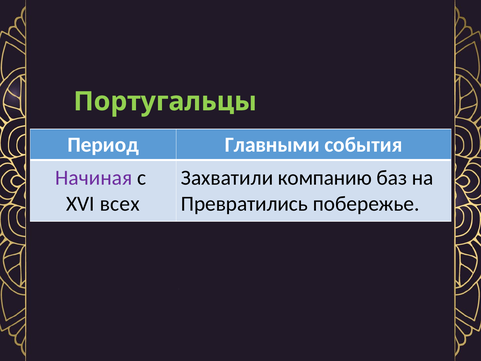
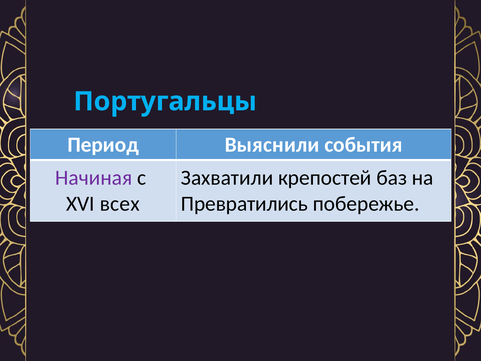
Португальцы colour: light green -> light blue
Главными: Главными -> Выяснили
компанию: компанию -> крепостей
